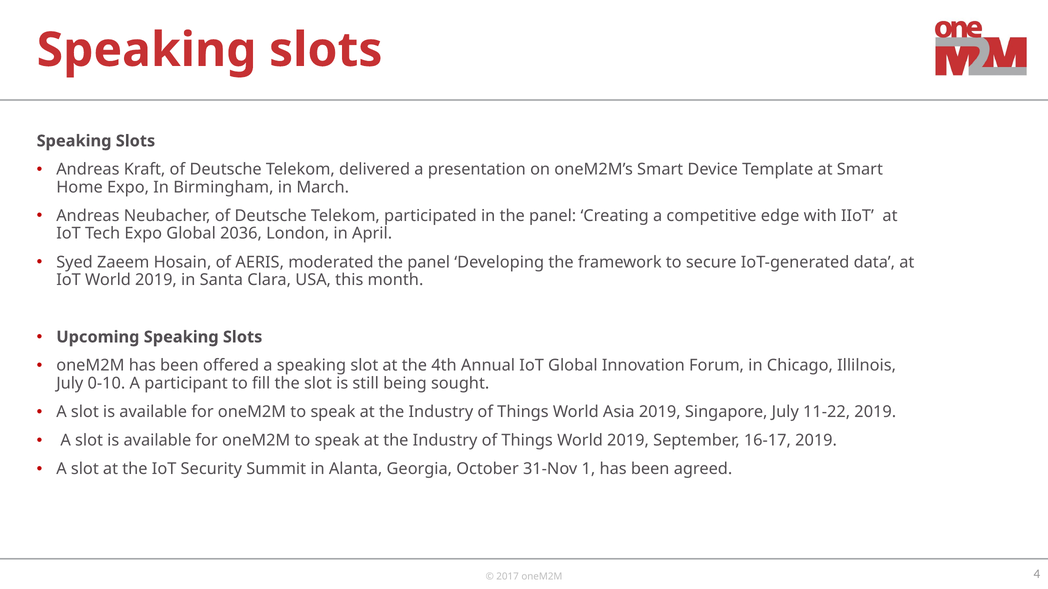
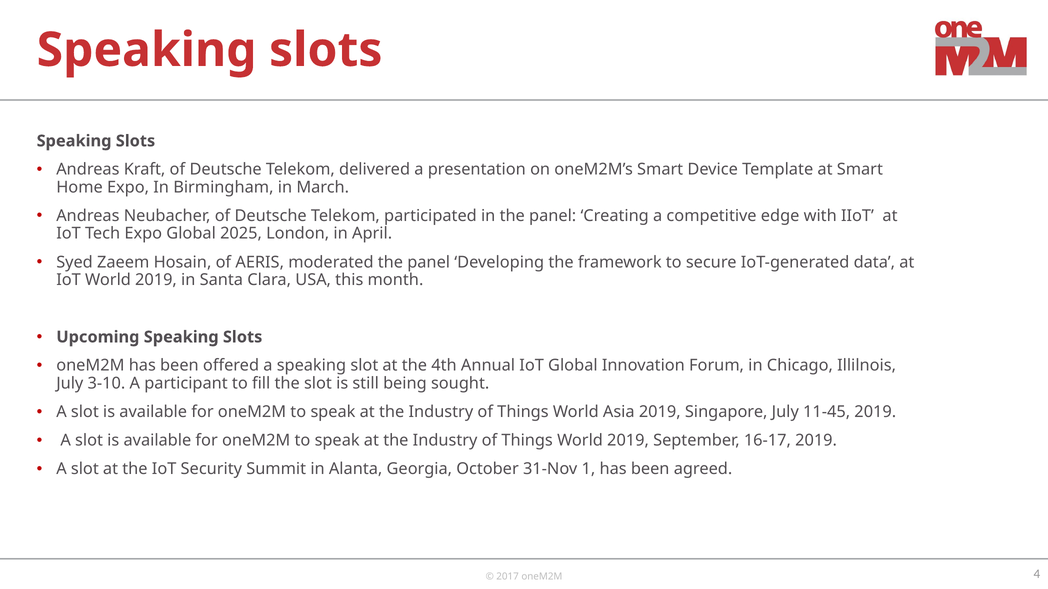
2036: 2036 -> 2025
0-10: 0-10 -> 3-10
11-22: 11-22 -> 11-45
